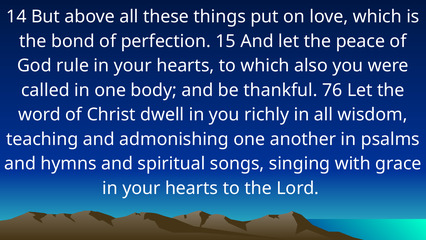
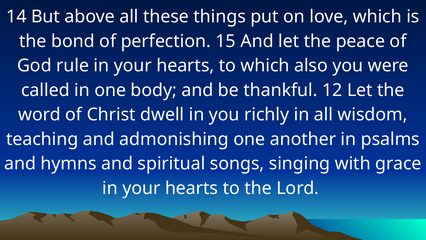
76: 76 -> 12
